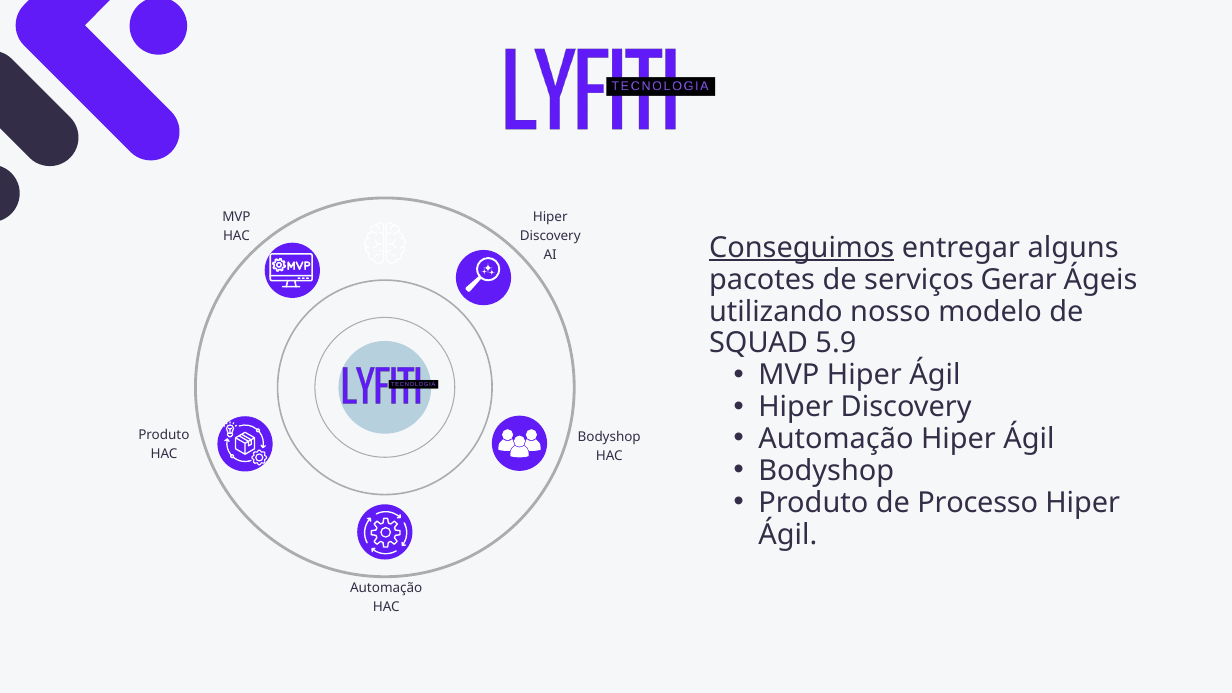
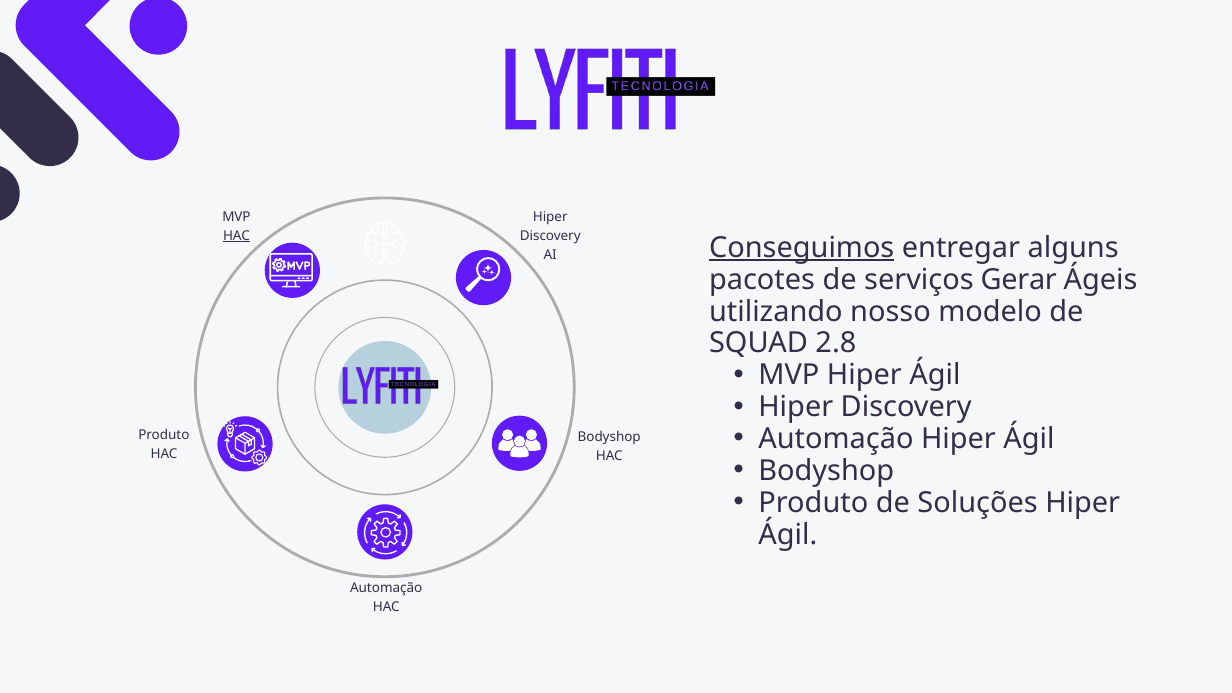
HAC at (237, 236) underline: none -> present
5.9: 5.9 -> 2.8
Processo: Processo -> Soluções
